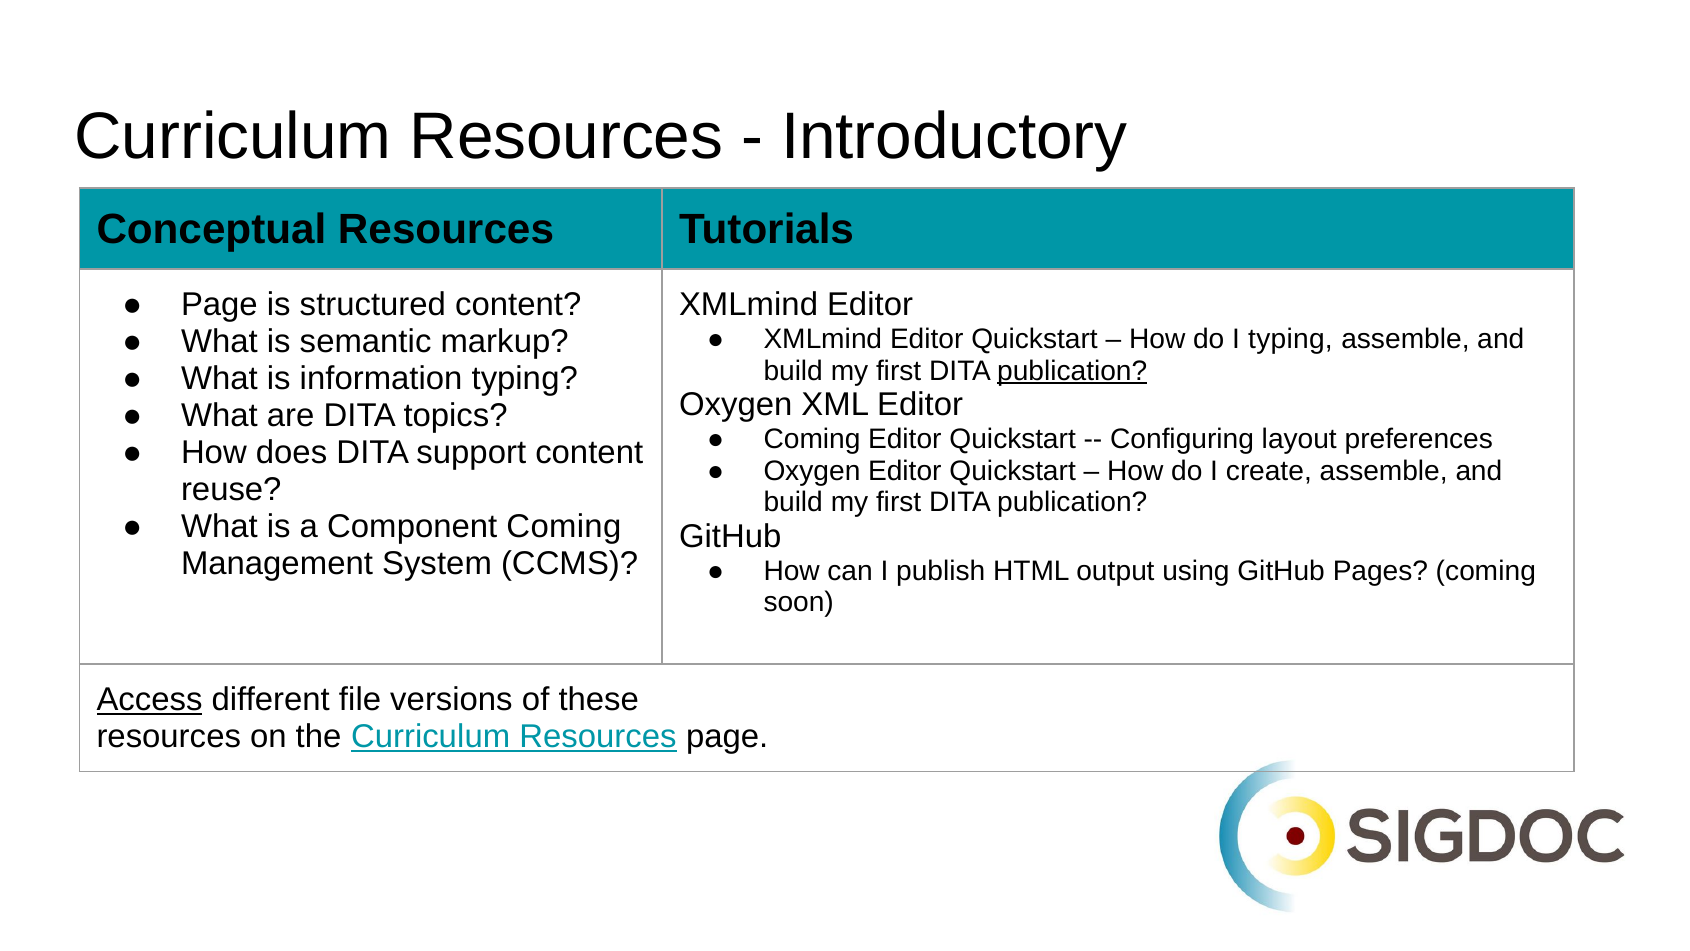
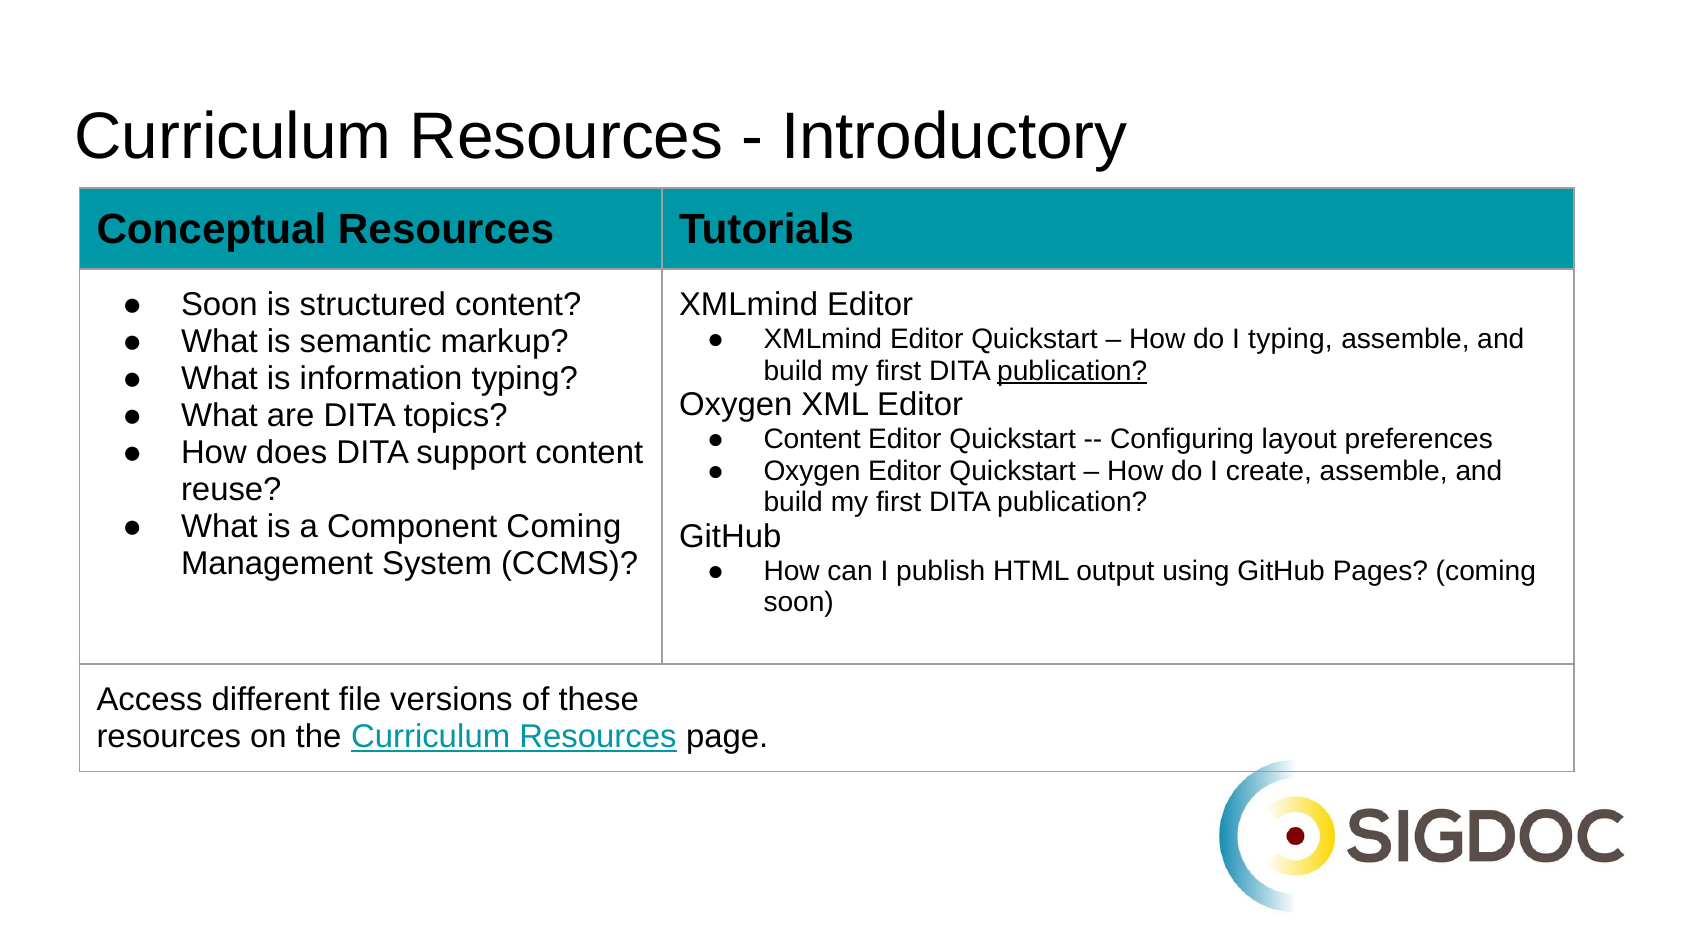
Page at (219, 305): Page -> Soon
Coming at (812, 439): Coming -> Content
Access underline: present -> none
